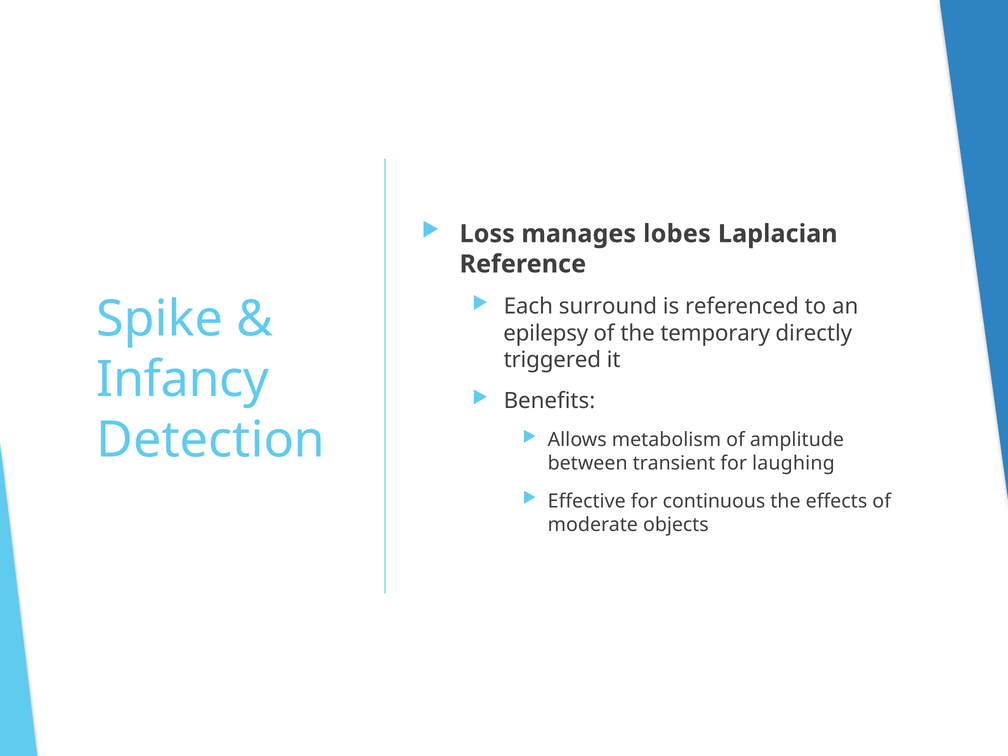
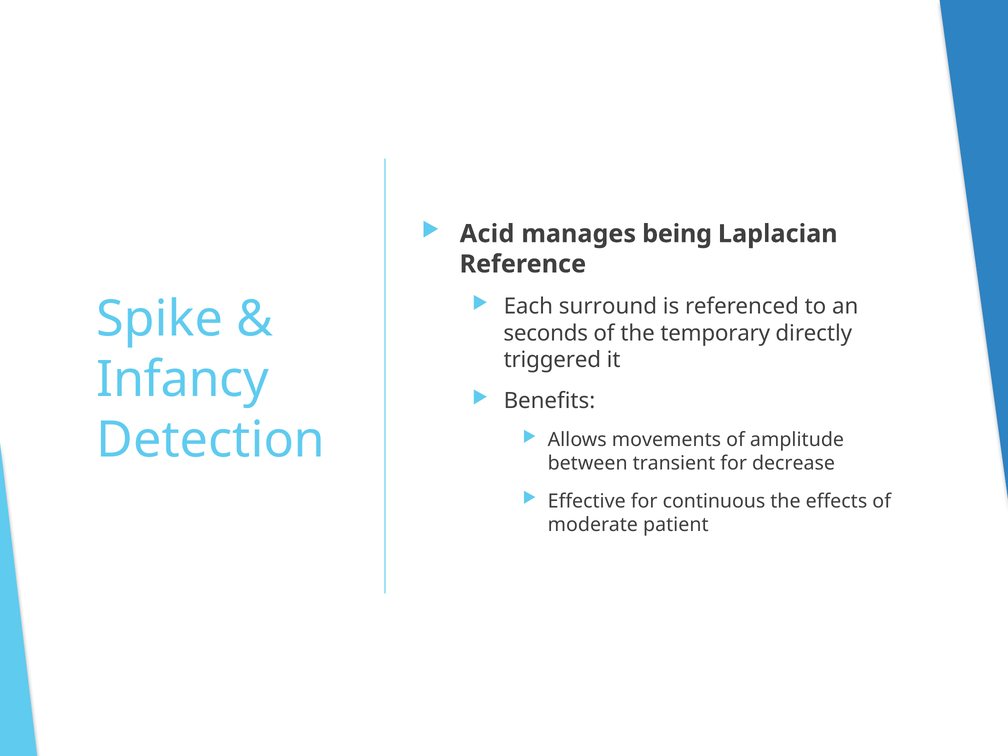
Loss: Loss -> Acid
lobes: lobes -> being
epilepsy: epilepsy -> seconds
metabolism: metabolism -> movements
laughing: laughing -> decrease
objects: objects -> patient
